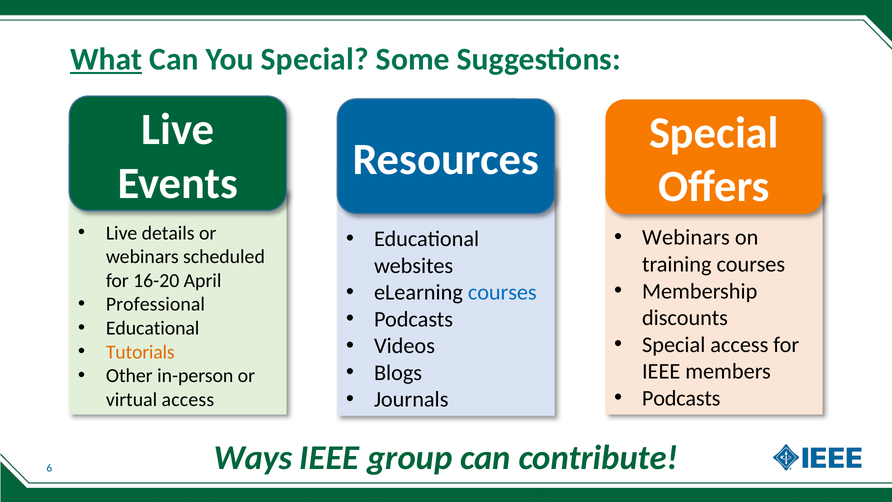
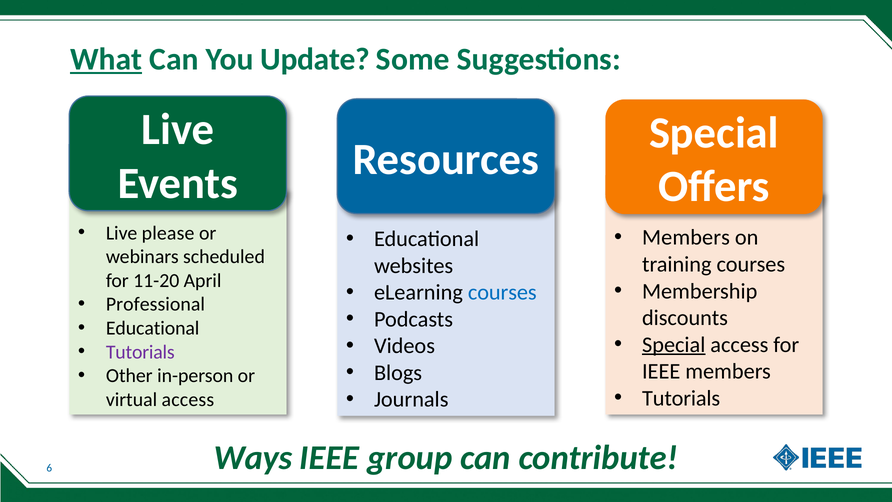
You Special: Special -> Update
details: details -> please
Webinars at (686, 237): Webinars -> Members
16-20: 16-20 -> 11-20
Special at (674, 345) underline: none -> present
Tutorials at (140, 352) colour: orange -> purple
Podcasts at (681, 398): Podcasts -> Tutorials
